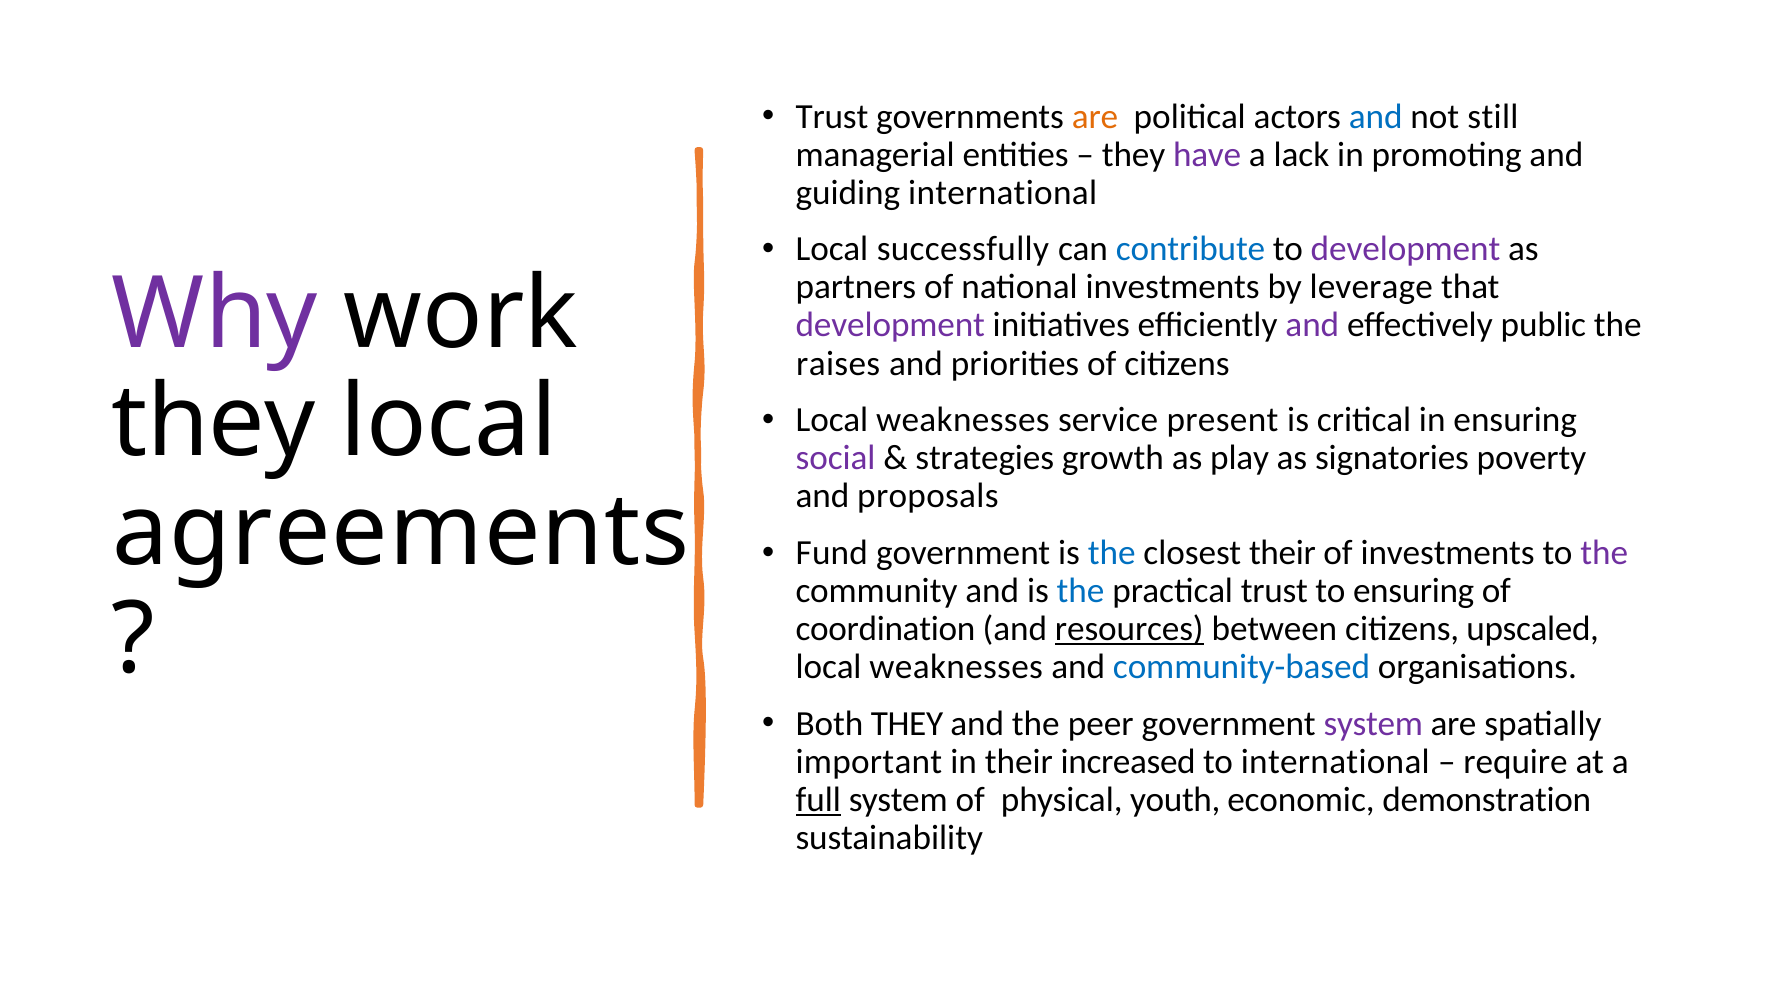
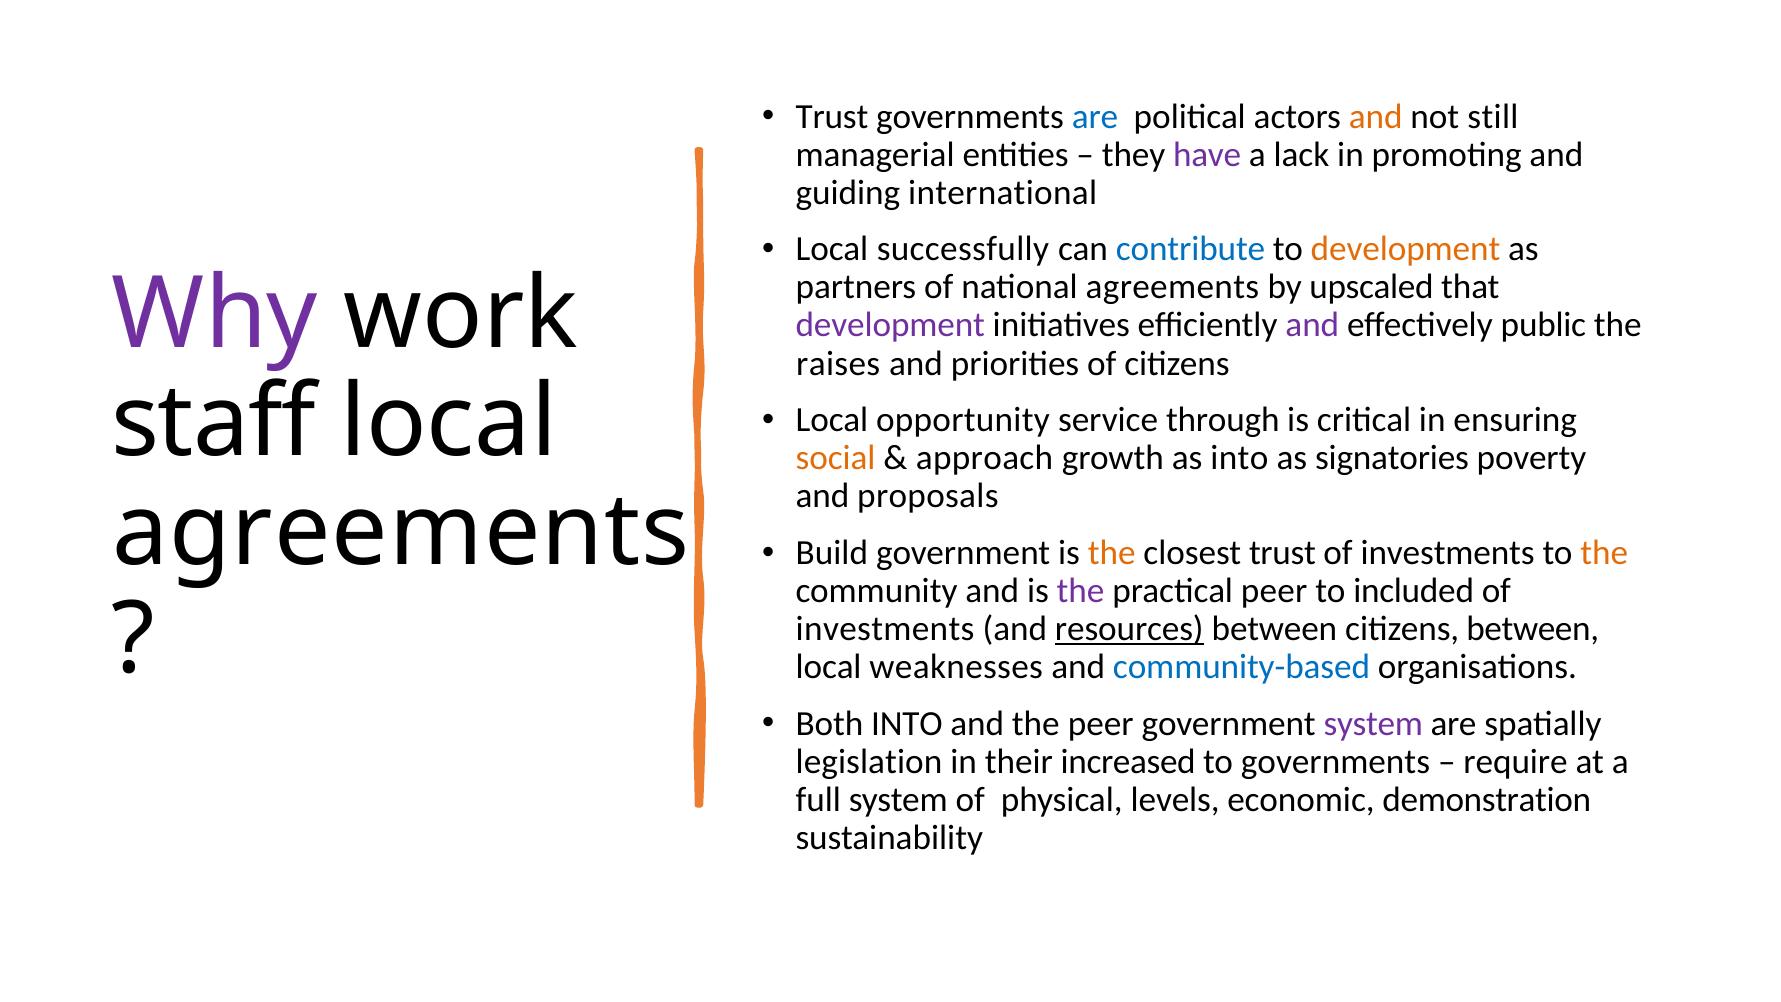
are at (1095, 116) colour: orange -> blue
and at (1376, 116) colour: blue -> orange
development at (1406, 249) colour: purple -> orange
national investments: investments -> agreements
leverage: leverage -> upscaled
they at (214, 423): they -> staff
weaknesses at (963, 420): weaknesses -> opportunity
present: present -> through
social colour: purple -> orange
strategies: strategies -> approach
as play: play -> into
Fund: Fund -> Build
the at (1112, 553) colour: blue -> orange
closest their: their -> trust
the at (1604, 553) colour: purple -> orange
the at (1081, 591) colour: blue -> purple
practical trust: trust -> peer
to ensuring: ensuring -> included
coordination at (885, 629): coordination -> investments
citizens upscaled: upscaled -> between
Both THEY: THEY -> INTO
important: important -> legislation
to international: international -> governments
full underline: present -> none
youth: youth -> levels
